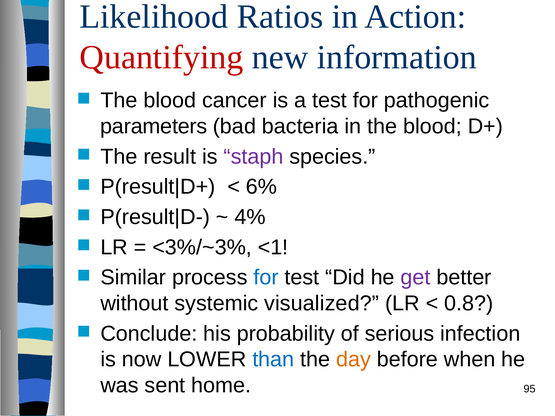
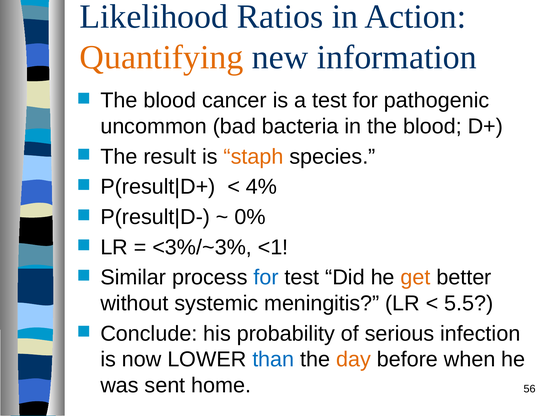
Quantifying colour: red -> orange
parameters: parameters -> uncommon
staph colour: purple -> orange
6%: 6% -> 4%
4%: 4% -> 0%
get colour: purple -> orange
visualized: visualized -> meningitis
0.8: 0.8 -> 5.5
95: 95 -> 56
